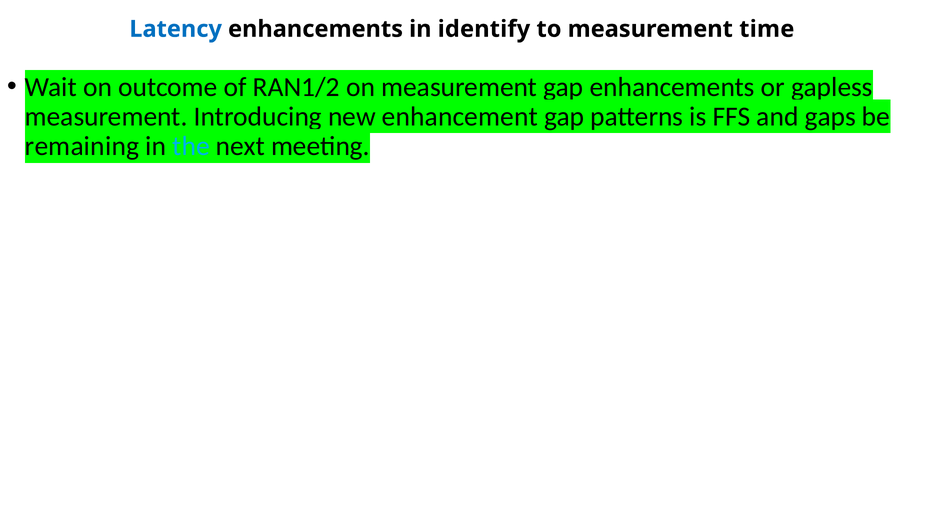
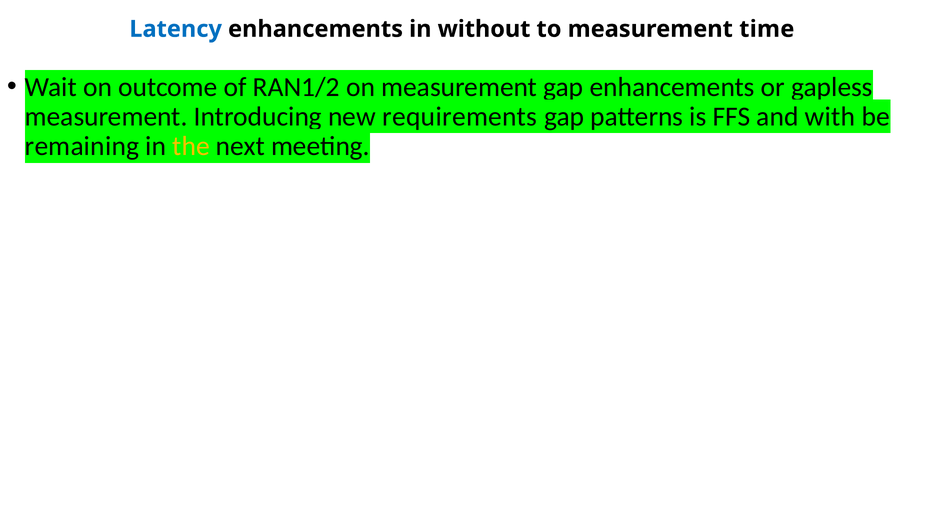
identify: identify -> without
enhancement: enhancement -> requirements
gaps: gaps -> with
the colour: light blue -> yellow
